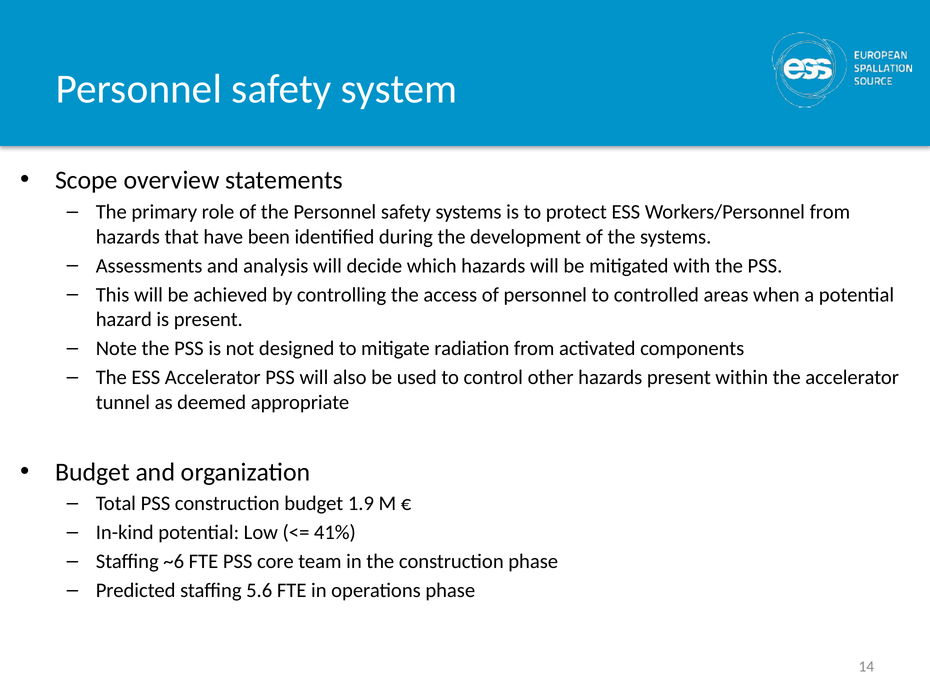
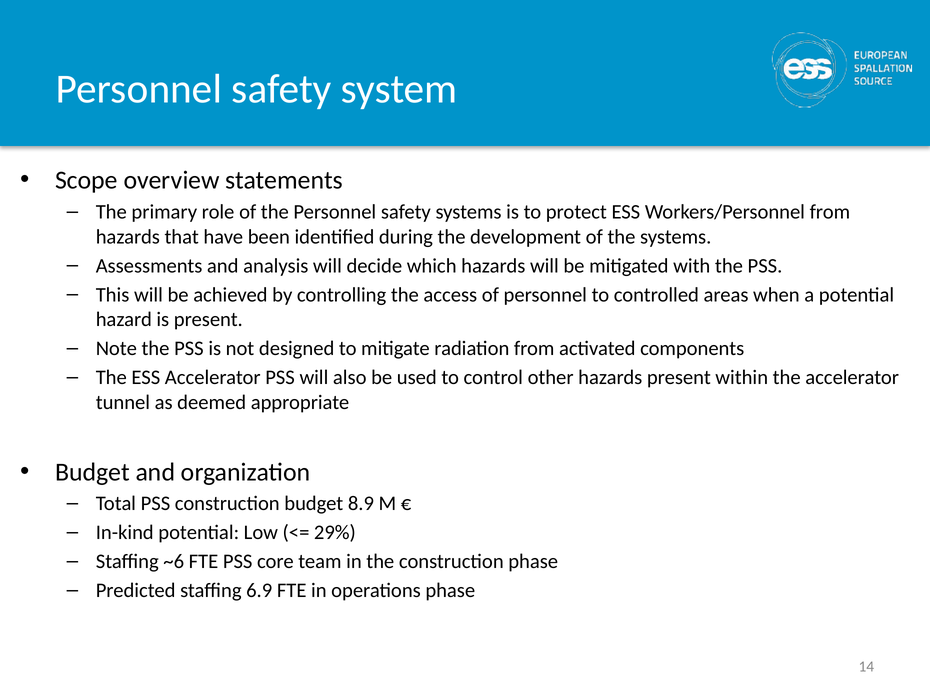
1.9: 1.9 -> 8.9
41%: 41% -> 29%
5.6: 5.6 -> 6.9
